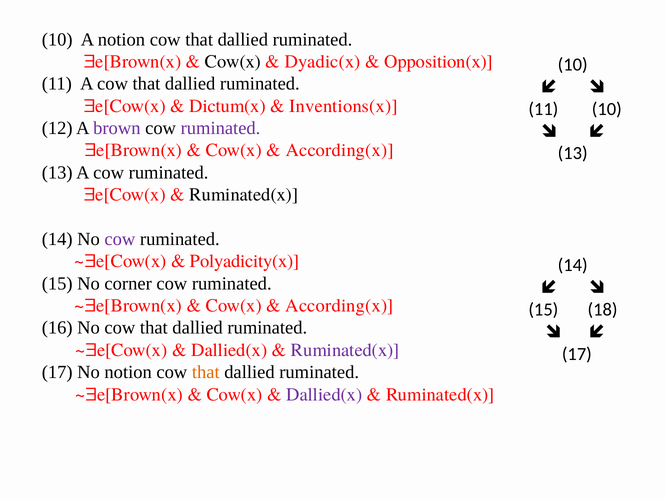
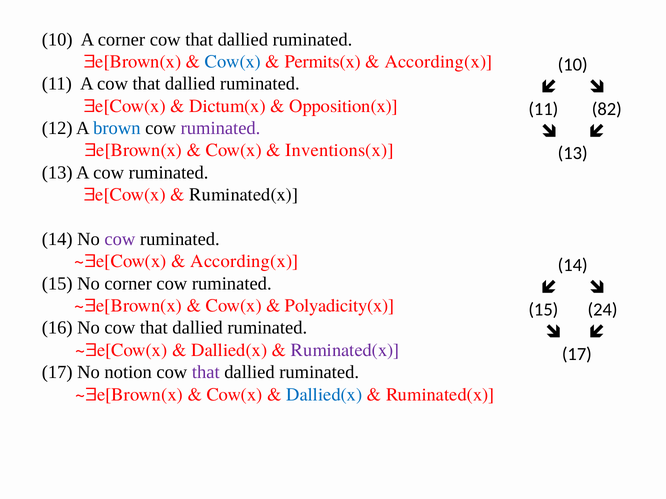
A notion: notion -> corner
Cow(x at (233, 62) colour: black -> blue
Dyadic(x: Dyadic(x -> Permits(x
Opposition(x at (439, 62): Opposition(x -> According(x
Inventions(x: Inventions(x -> Opposition(x
11 10: 10 -> 82
brown colour: purple -> blue
According(x at (340, 151): According(x -> Inventions(x
Polyadicity(x at (245, 262): Polyadicity(x -> According(x
According(x at (340, 306): According(x -> Polyadicity(x
18: 18 -> 24
that at (206, 373) colour: orange -> purple
Dallied(x at (324, 395) colour: purple -> blue
